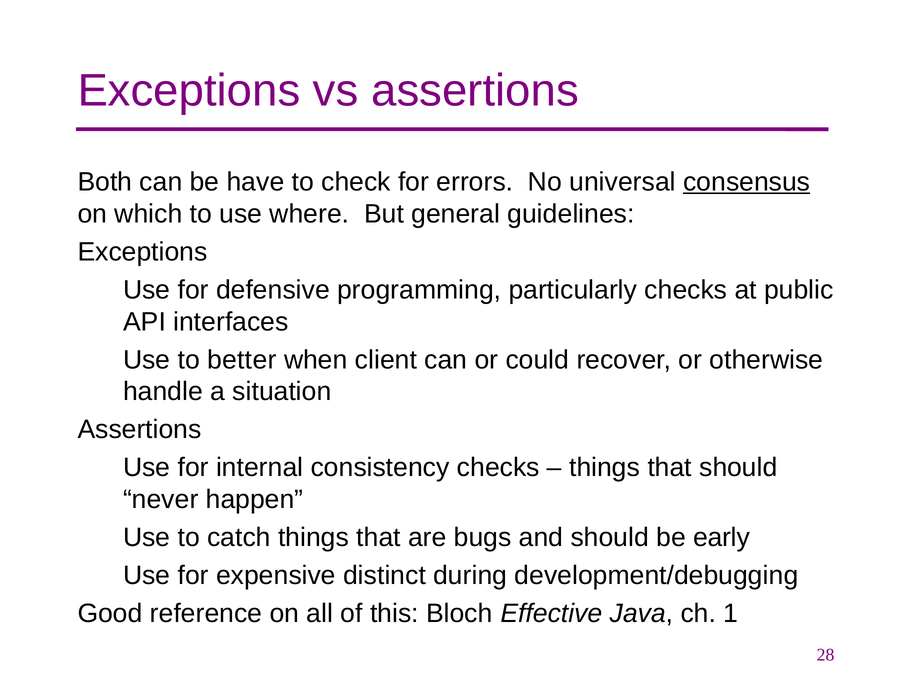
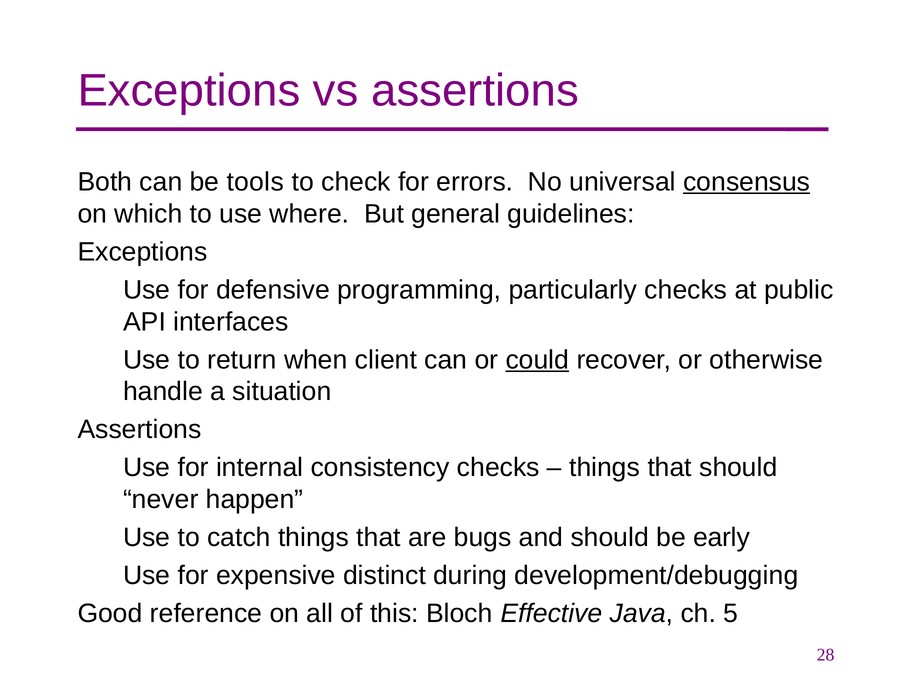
have: have -> tools
better: better -> return
could underline: none -> present
1: 1 -> 5
